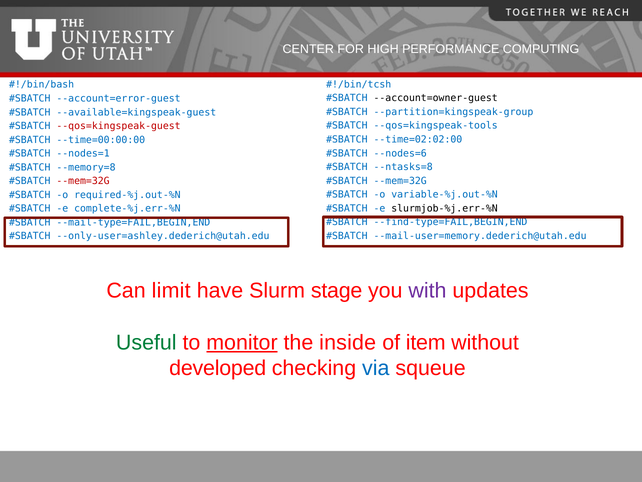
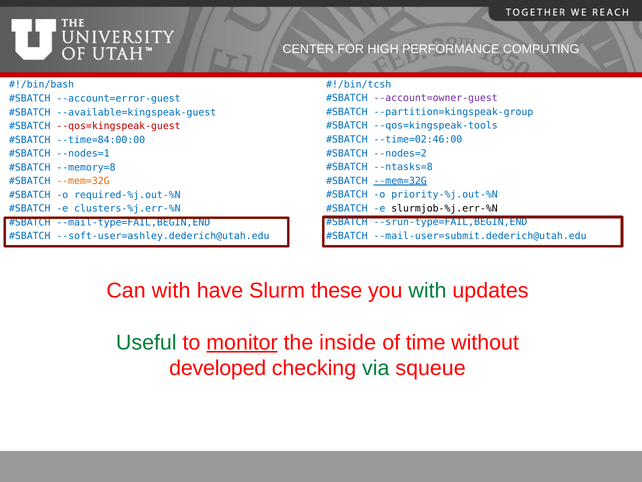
--account=owner-guest colour: black -> purple
--time=02:02:00: --time=02:02:00 -> --time=02:46:00
--time=00:00:00: --time=00:00:00 -> --time=84:00:00
--nodes=6: --nodes=6 -> --nodes=2
--mem=32G at (400, 181) underline: none -> present
--mem=32G at (83, 181) colour: red -> orange
variable-%j.out-%N: variable-%j.out-%N -> priority-%j.out-%N
complete-%j.err-%N: complete-%j.err-%N -> clusters-%j.err-%N
--find-type=FAIL,BEGIN,END: --find-type=FAIL,BEGIN,END -> --srun-type=FAIL,BEGIN,END
--mail-user=memory.dederich@utah.edu: --mail-user=memory.dederich@utah.edu -> --mail-user=submit.dederich@utah.edu
--only-user=ashley.dederich@utah.edu: --only-user=ashley.dederich@utah.edu -> --soft-user=ashley.dederich@utah.edu
Can limit: limit -> with
stage: stage -> these
with at (427, 290) colour: purple -> green
item: item -> time
via colour: blue -> green
